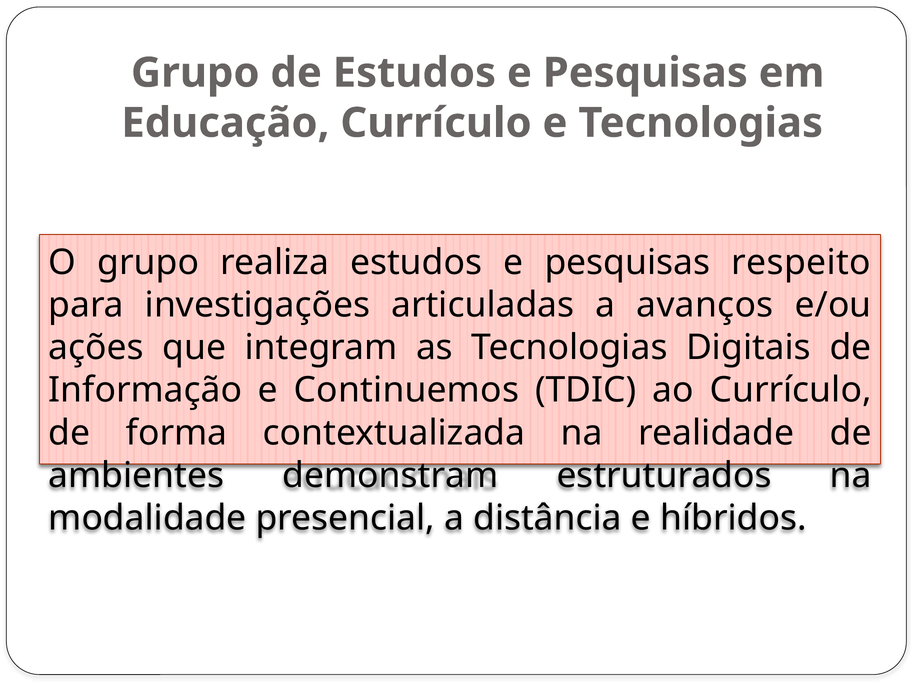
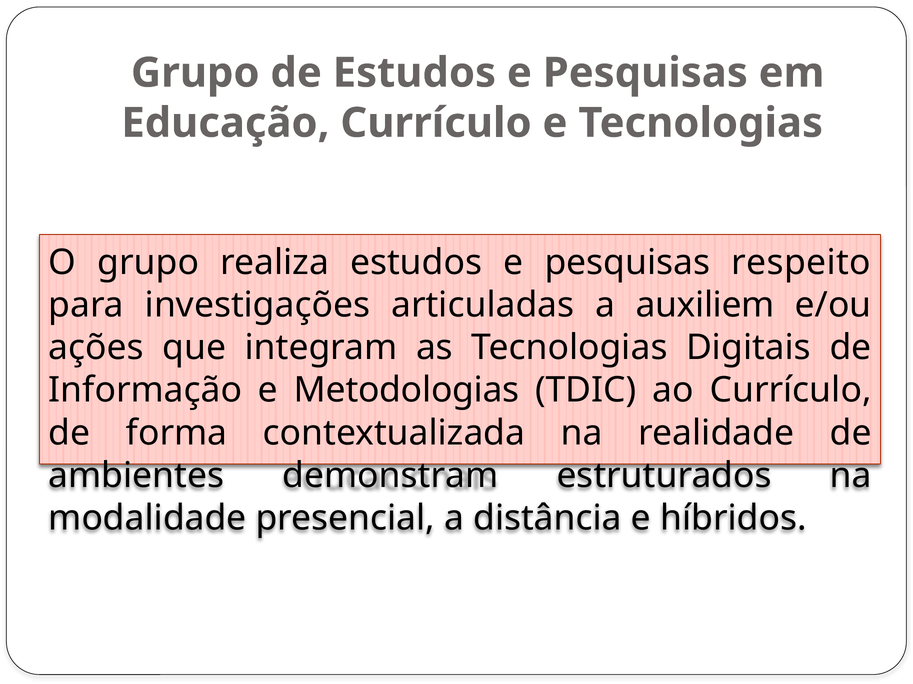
avanços: avanços -> auxiliem
Continuemos: Continuemos -> Metodologias
